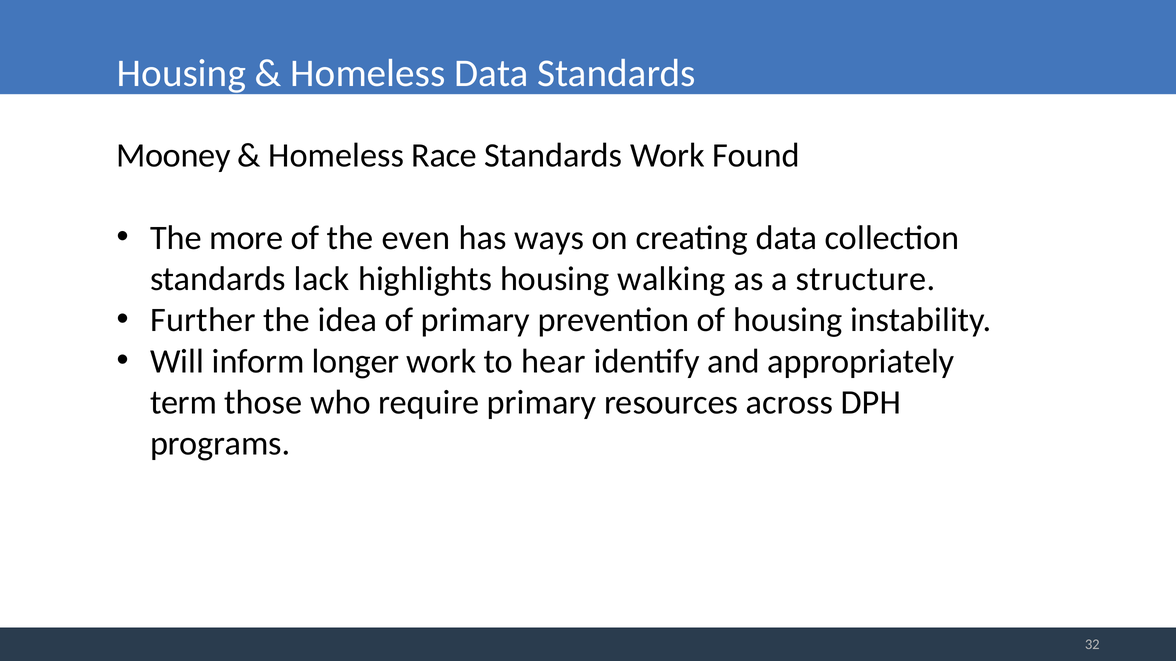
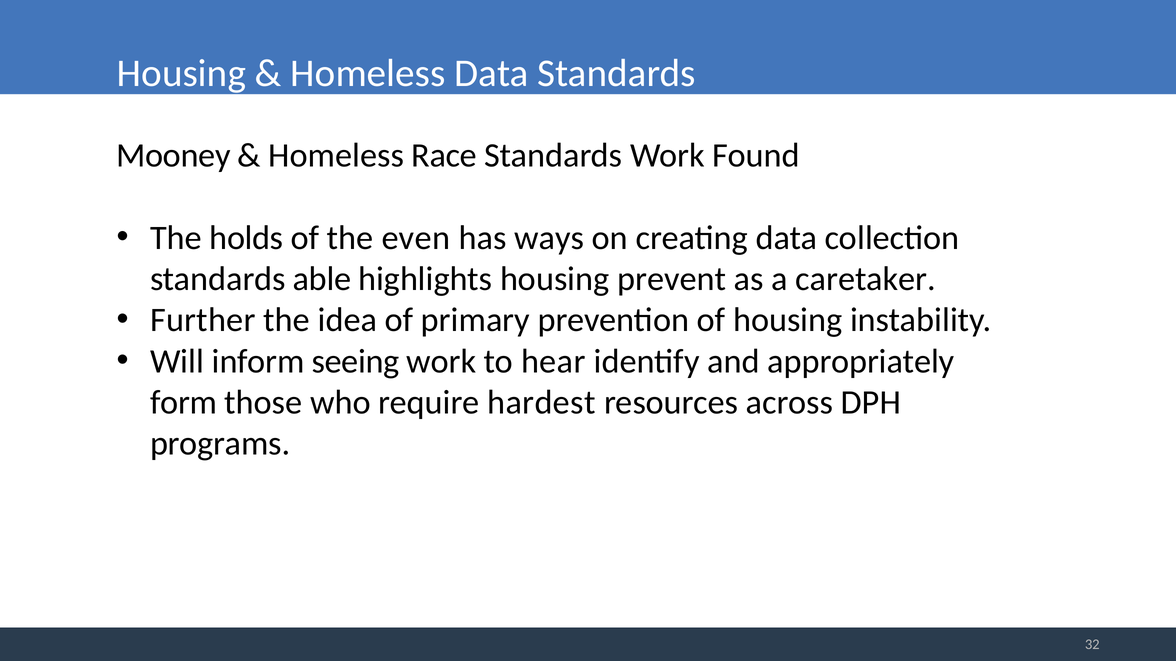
more: more -> holds
lack: lack -> able
walking: walking -> prevent
structure: structure -> caretaker
longer: longer -> seeing
term: term -> form
require primary: primary -> hardest
